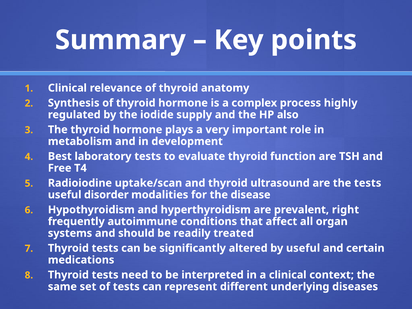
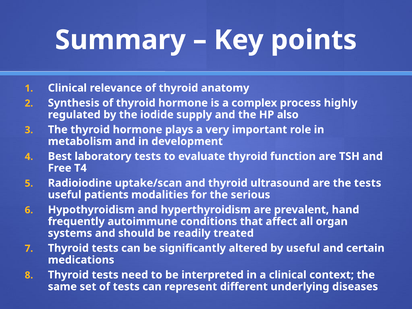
disorder: disorder -> patients
disease: disease -> serious
right: right -> hand
